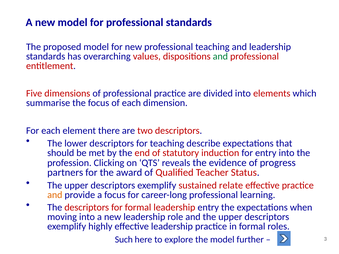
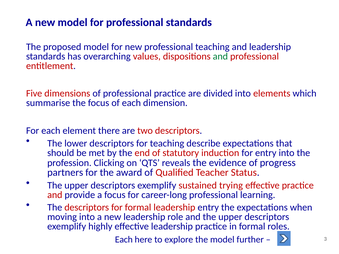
relate: relate -> trying
and at (55, 195) colour: orange -> red
Such at (124, 240): Such -> Each
